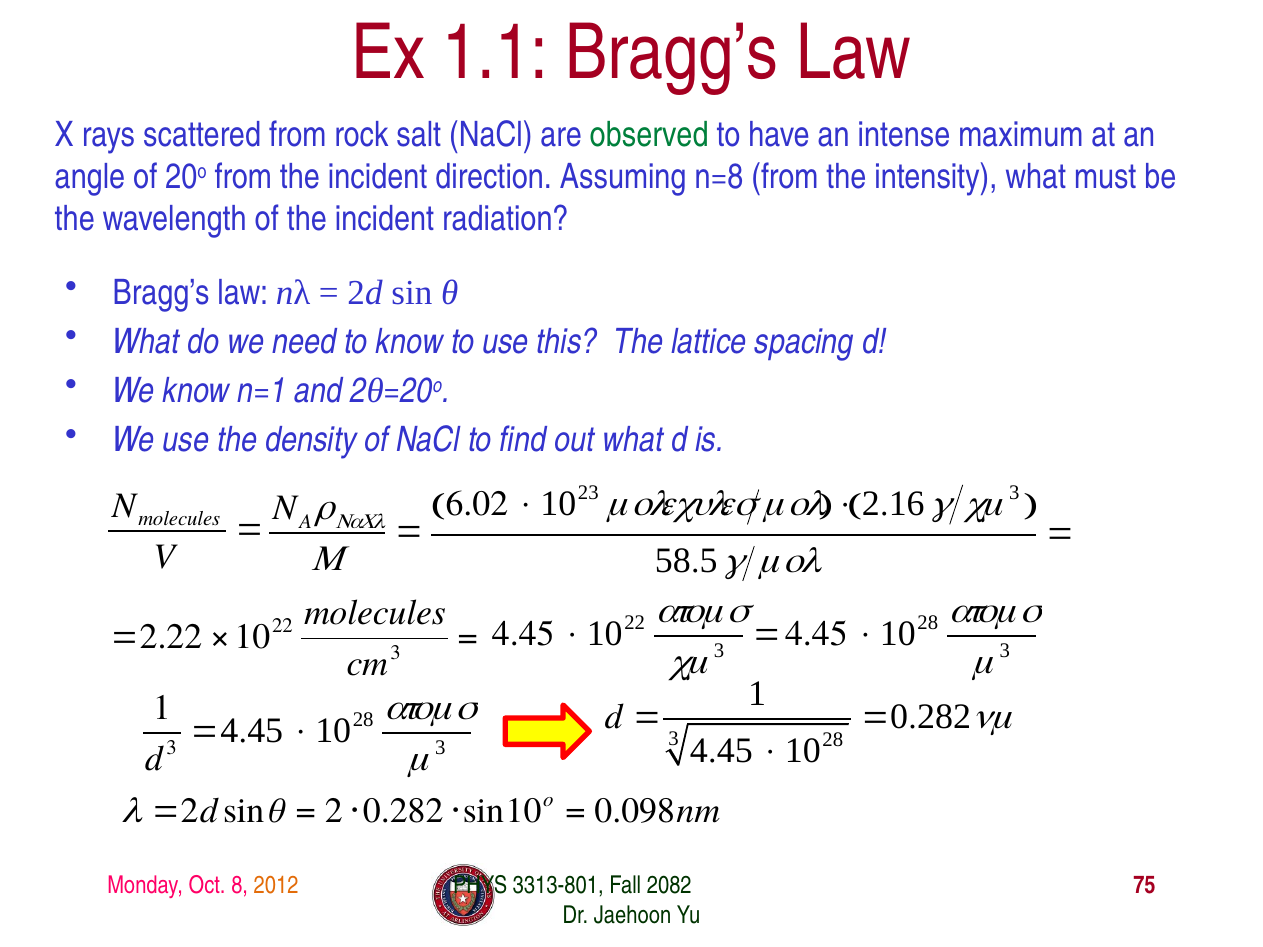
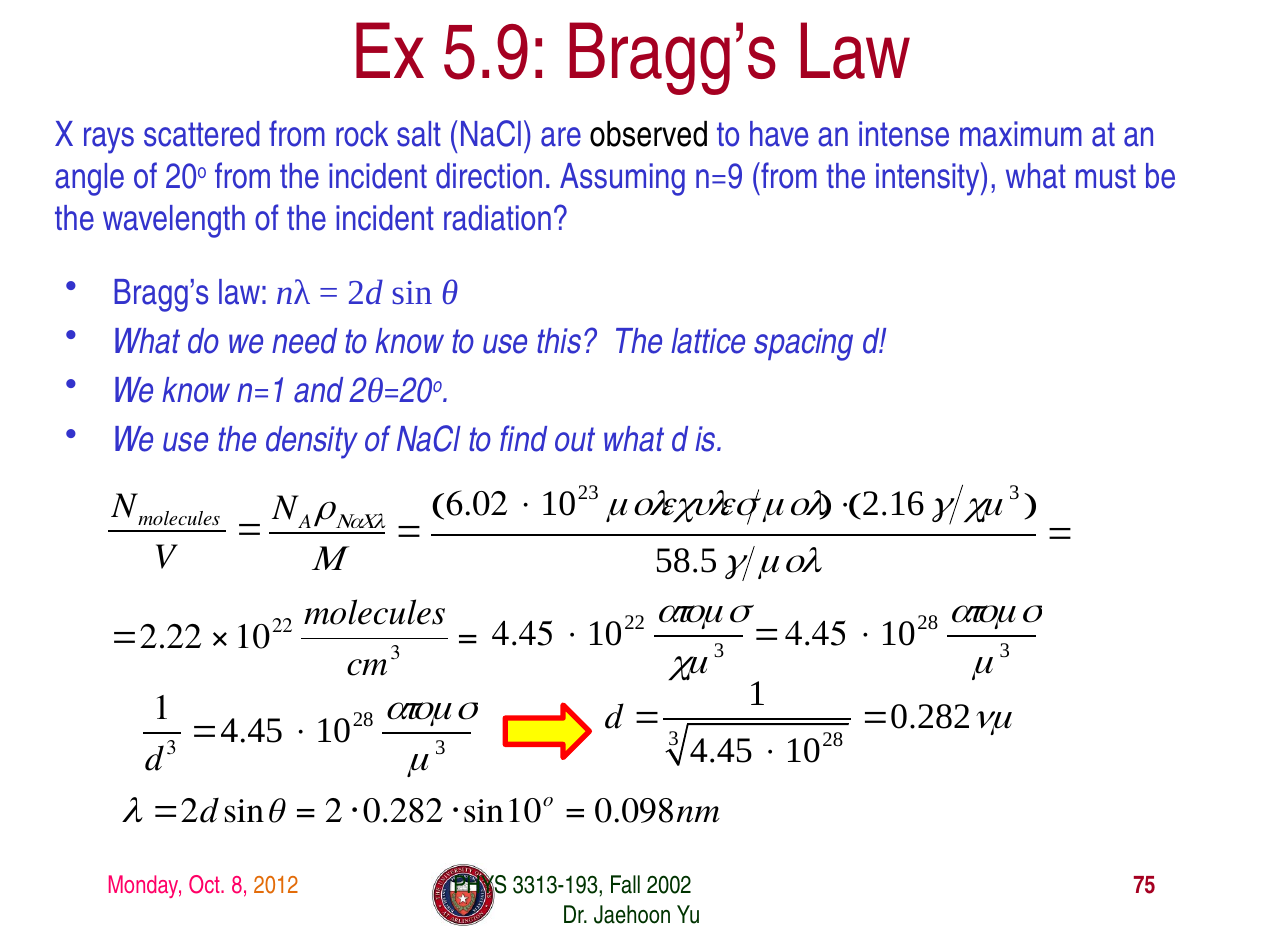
1.1: 1.1 -> 5.9
observed colour: green -> black
n=8: n=8 -> n=9
3313-801: 3313-801 -> 3313-193
2082: 2082 -> 2002
